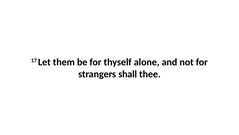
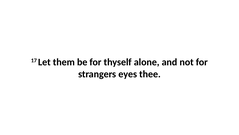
shall: shall -> eyes
